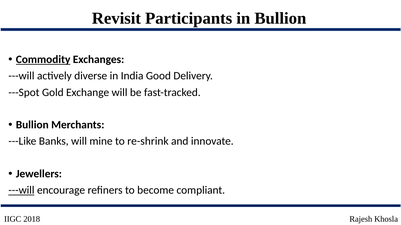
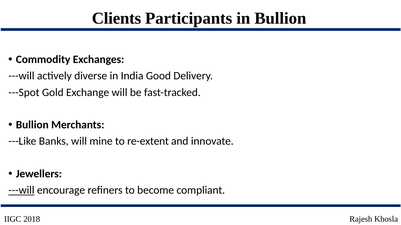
Revisit: Revisit -> Clients
Commodity underline: present -> none
re-shrink: re-shrink -> re-extent
